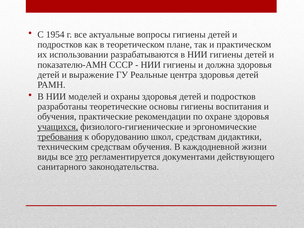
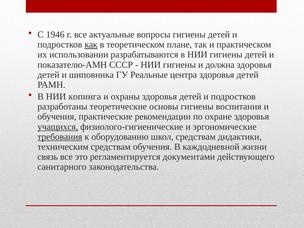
1954: 1954 -> 1946
как underline: none -> present
выражение: выражение -> шиповника
моделей: моделей -> копинга
виды: виды -> связь
это underline: present -> none
